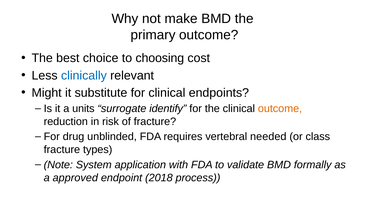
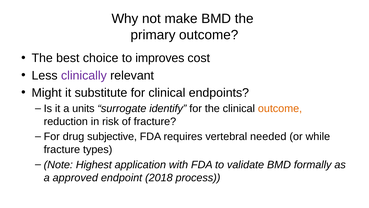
choosing: choosing -> improves
clinically colour: blue -> purple
unblinded: unblinded -> subjective
class: class -> while
System: System -> Highest
